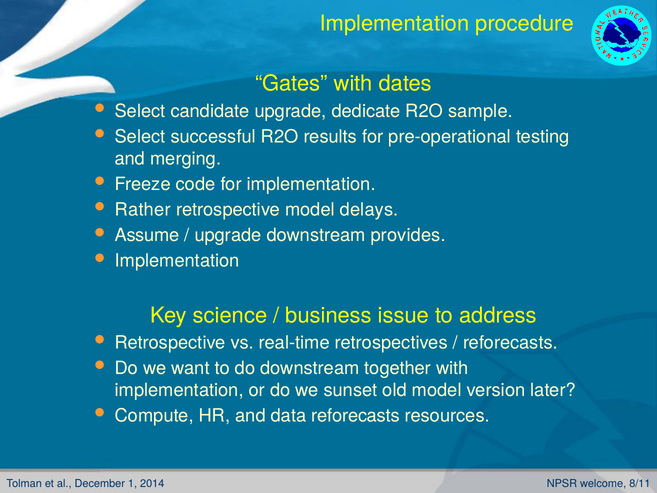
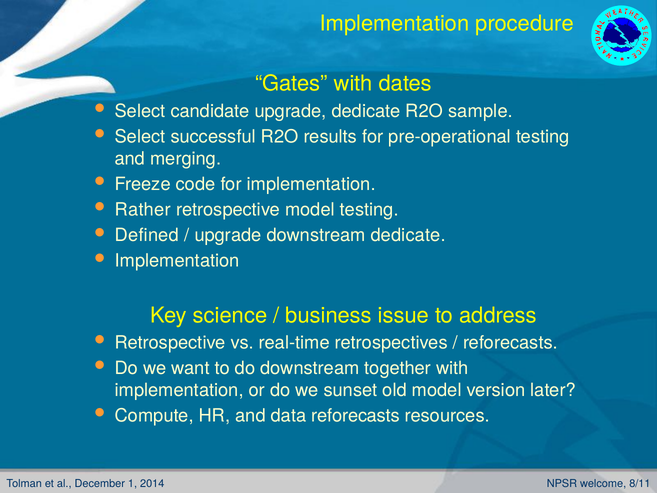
model delays: delays -> testing
Assume: Assume -> Defined
downstream provides: provides -> dedicate
